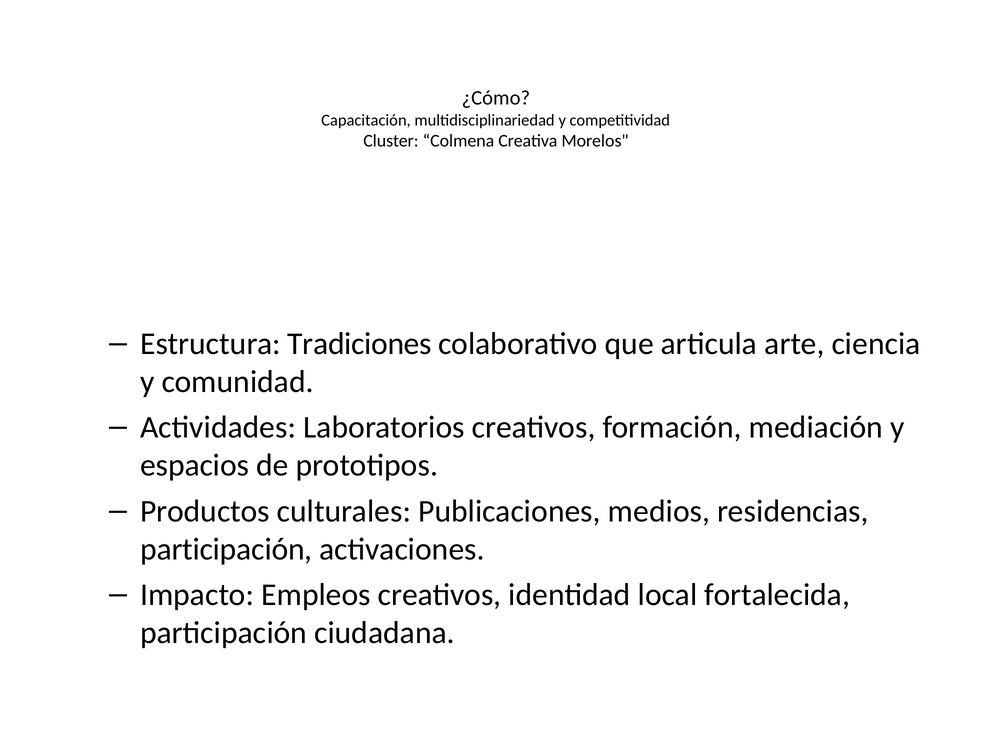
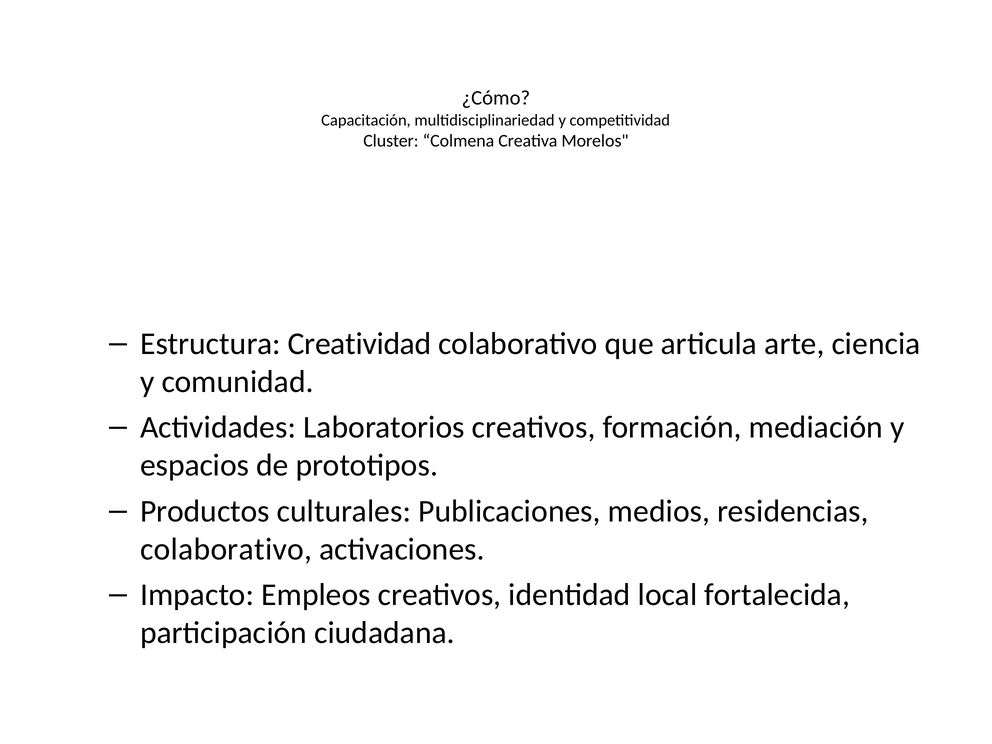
Tradiciones: Tradiciones -> Creatividad
participación at (226, 549): participación -> colaborativo
